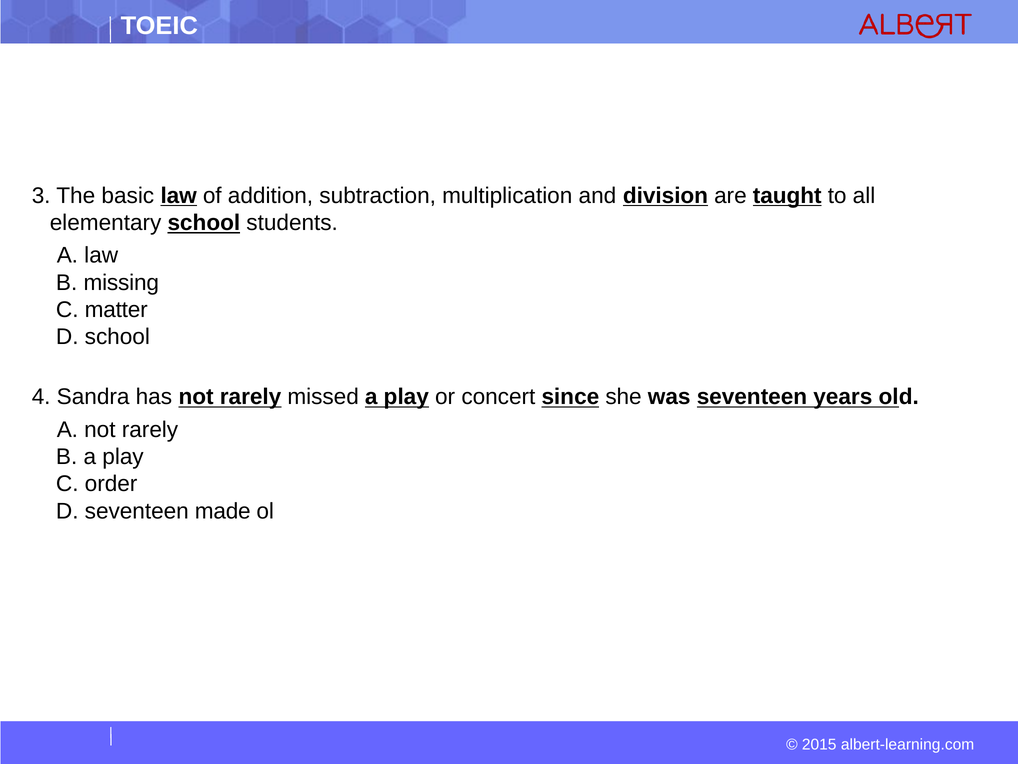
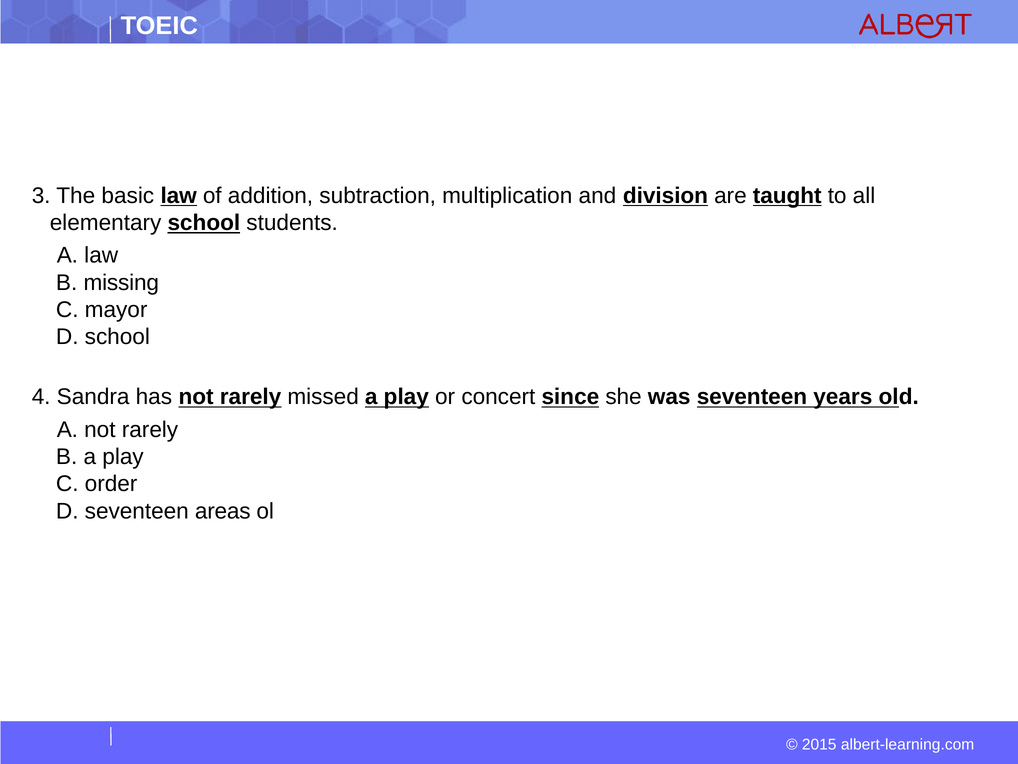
matter: matter -> mayor
made: made -> areas
